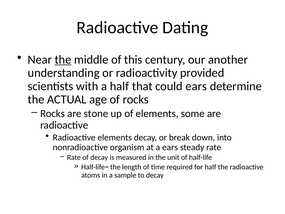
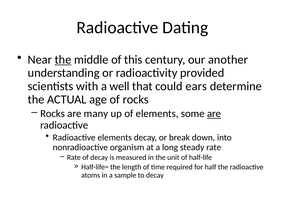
a half: half -> well
stone: stone -> many
are at (214, 114) underline: none -> present
a ears: ears -> long
